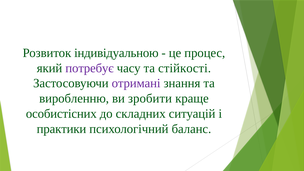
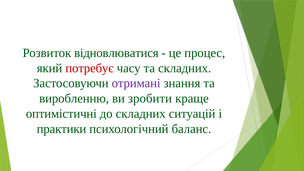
індивідуальною: індивідуальною -> відновлюватися
потребує colour: purple -> red
та стійкості: стійкості -> складних
особистісних: особистісних -> оптимістичні
